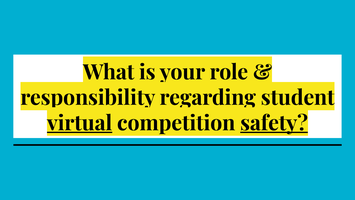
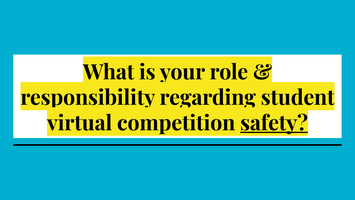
virtual underline: present -> none
